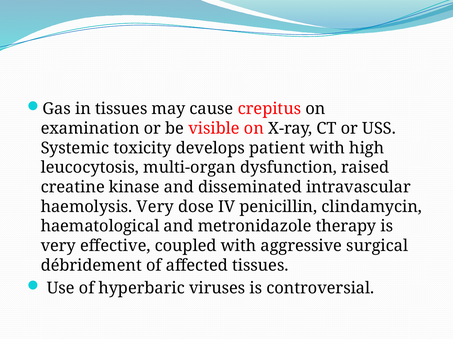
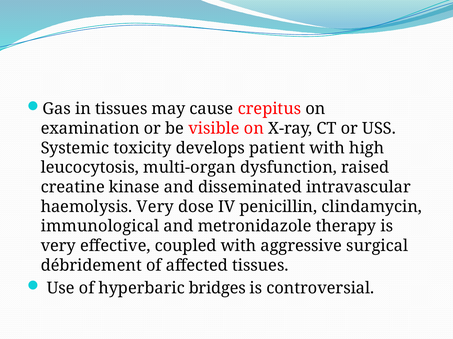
haematological: haematological -> immunological
viruses: viruses -> bridges
